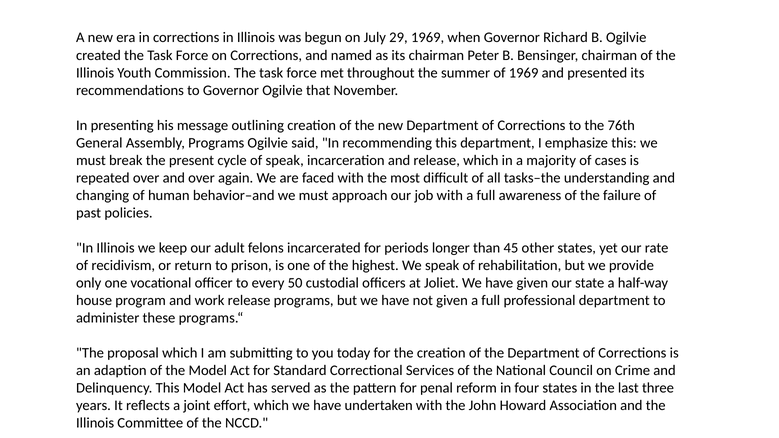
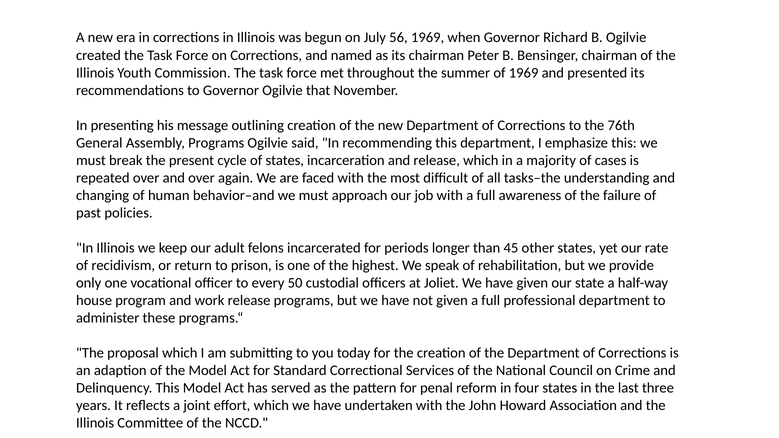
29: 29 -> 56
of speak: speak -> states
